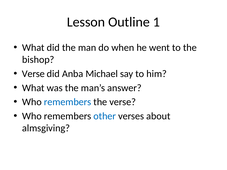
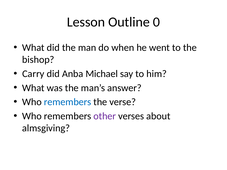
1: 1 -> 0
Verse at (33, 74): Verse -> Carry
other colour: blue -> purple
